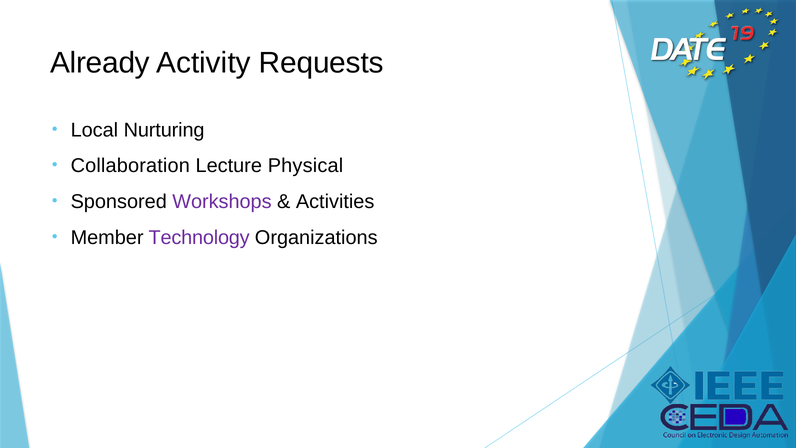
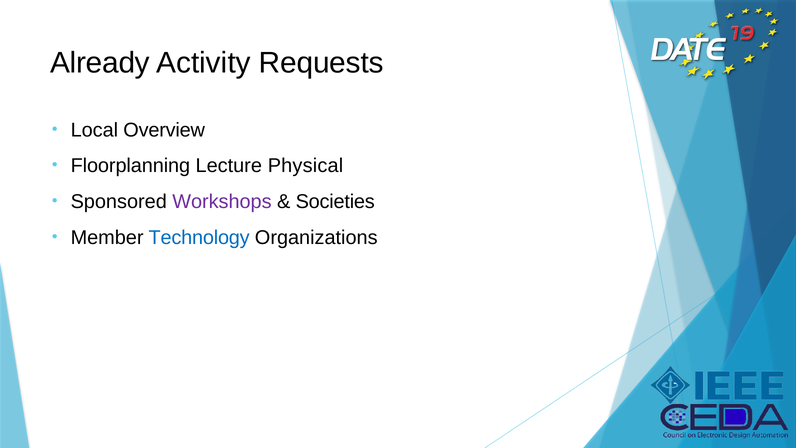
Nurturing: Nurturing -> Overview
Collaboration: Collaboration -> Floorplanning
Activities: Activities -> Societies
Technology colour: purple -> blue
